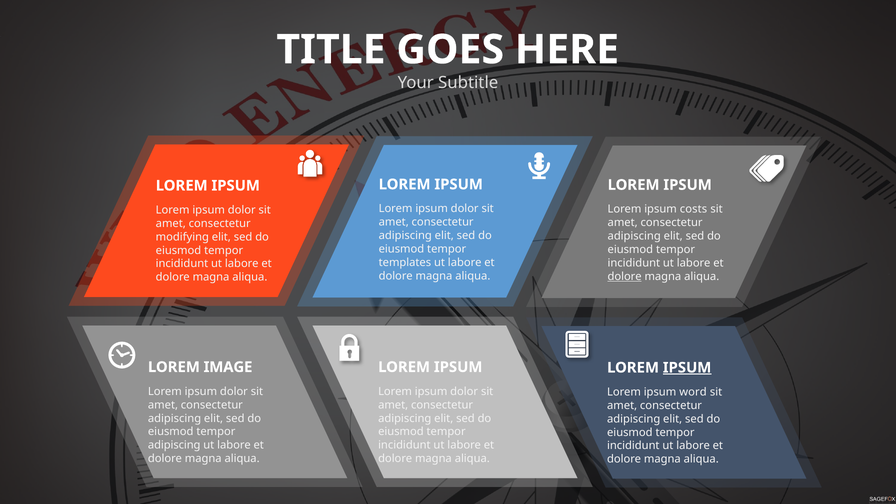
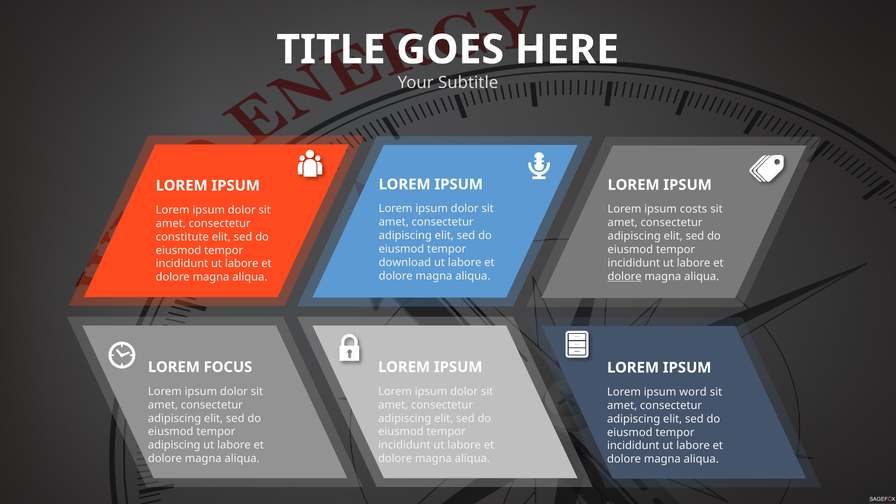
modifying: modifying -> constitute
templates: templates -> download
IMAGE: IMAGE -> FOCUS
IPSUM at (687, 368) underline: present -> none
